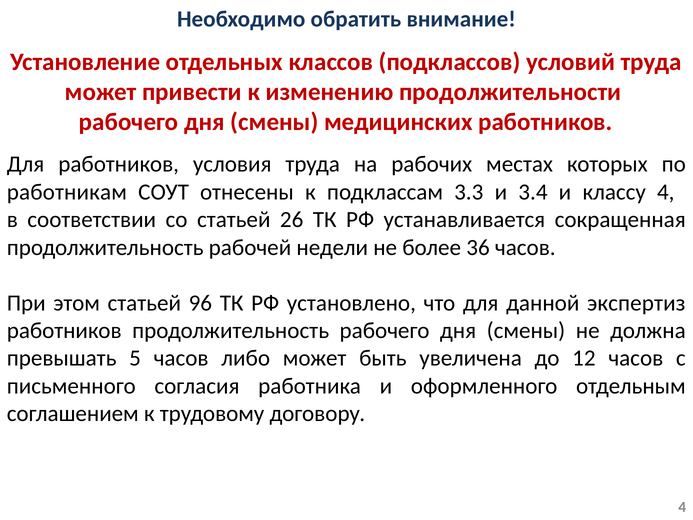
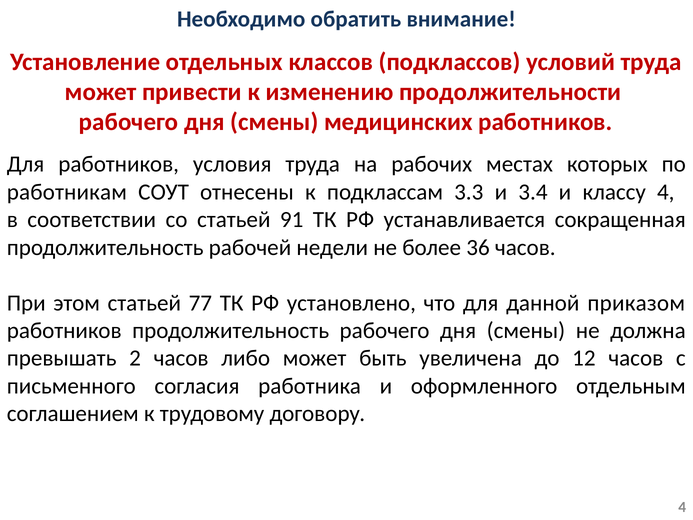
26: 26 -> 91
96: 96 -> 77
экспертиз: экспертиз -> приказом
5: 5 -> 2
